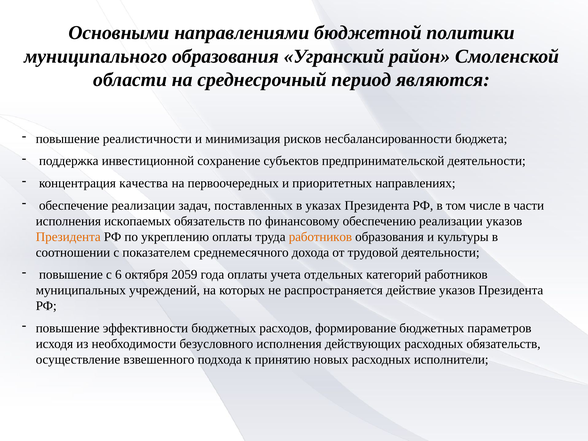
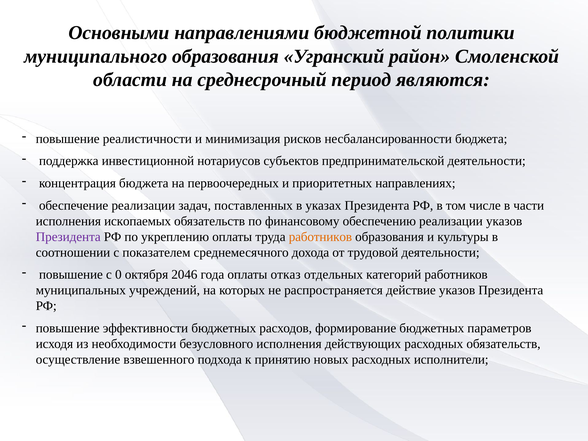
сохранение: сохранение -> нотариусов
концентрация качества: качества -> бюджета
Президента at (68, 237) colour: orange -> purple
6: 6 -> 0
2059: 2059 -> 2046
учета: учета -> отказ
